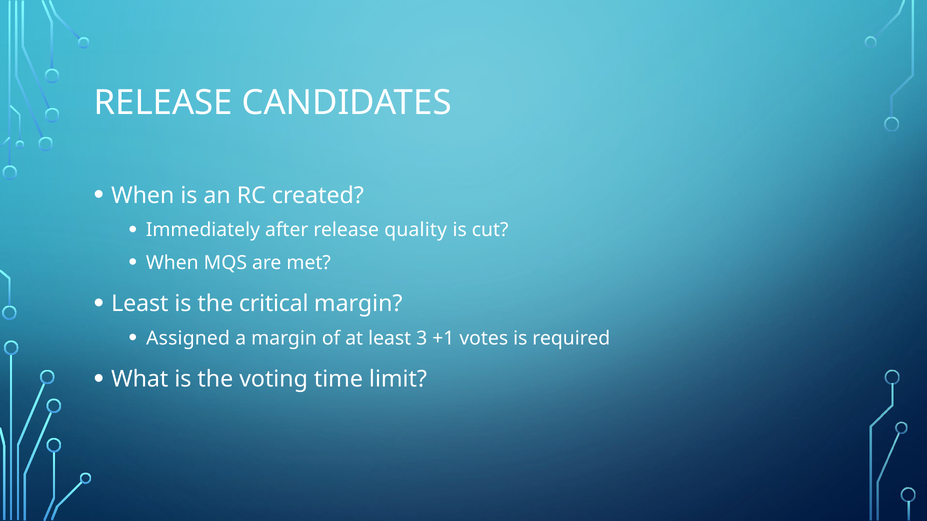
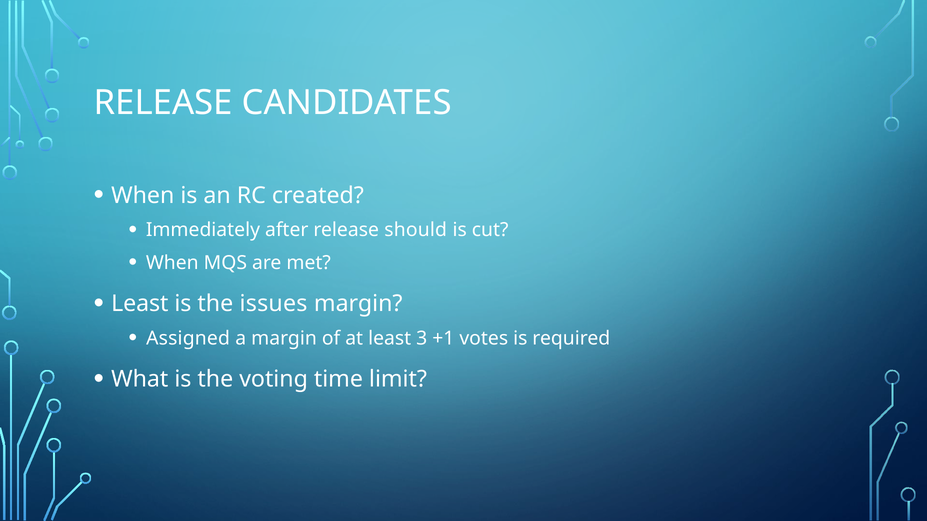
quality: quality -> should
critical: critical -> issues
